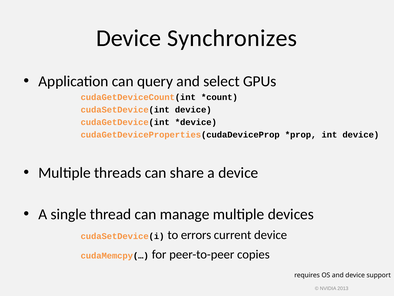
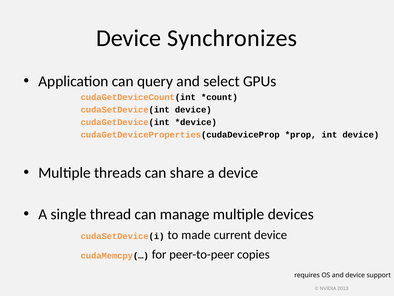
errors: errors -> made
